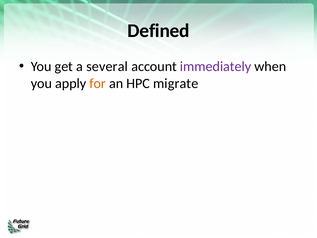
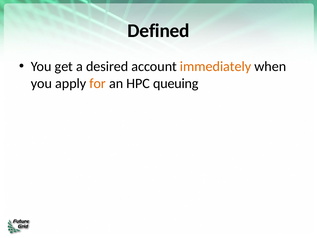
several: several -> desired
immediately colour: purple -> orange
migrate: migrate -> queuing
